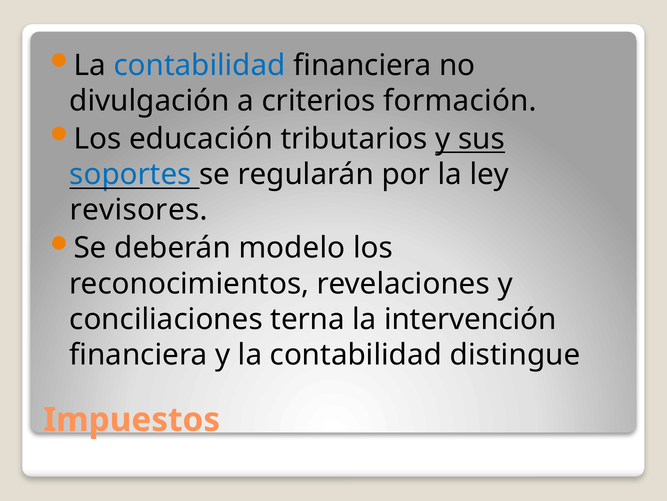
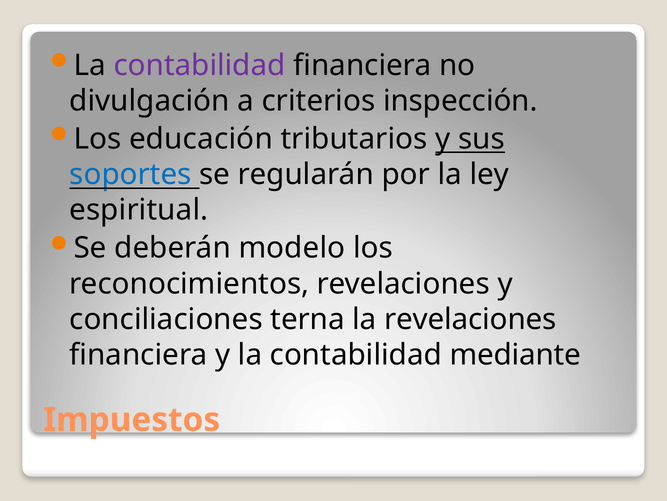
contabilidad at (200, 65) colour: blue -> purple
formación: formación -> inspección
revisores: revisores -> espiritual
la intervención: intervención -> revelaciones
distingue: distingue -> mediante
